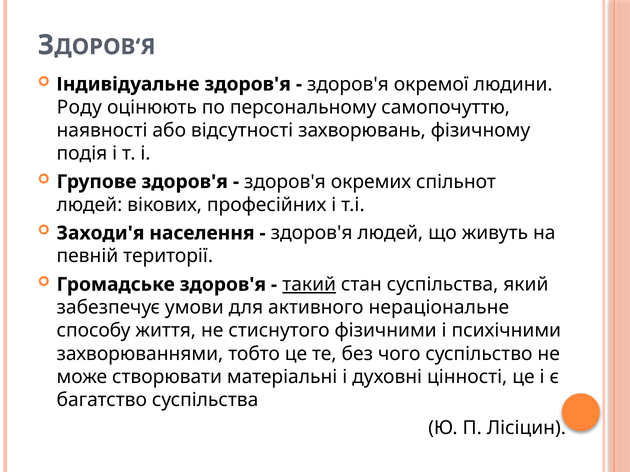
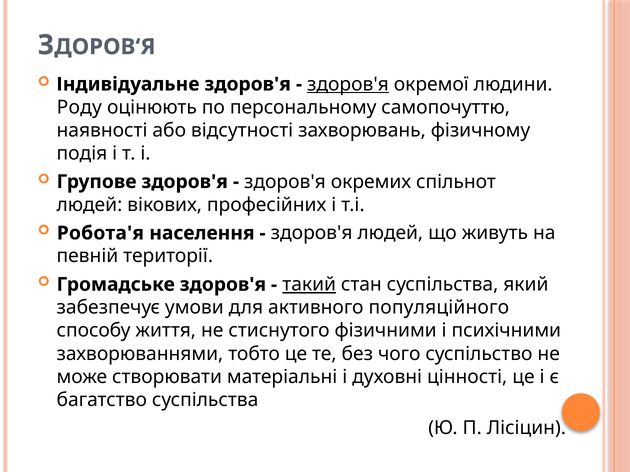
здоров'я at (348, 84) underline: none -> present
Заходи'я: Заходи'я -> Робота'я
нераціональне: нераціональне -> популяційного
